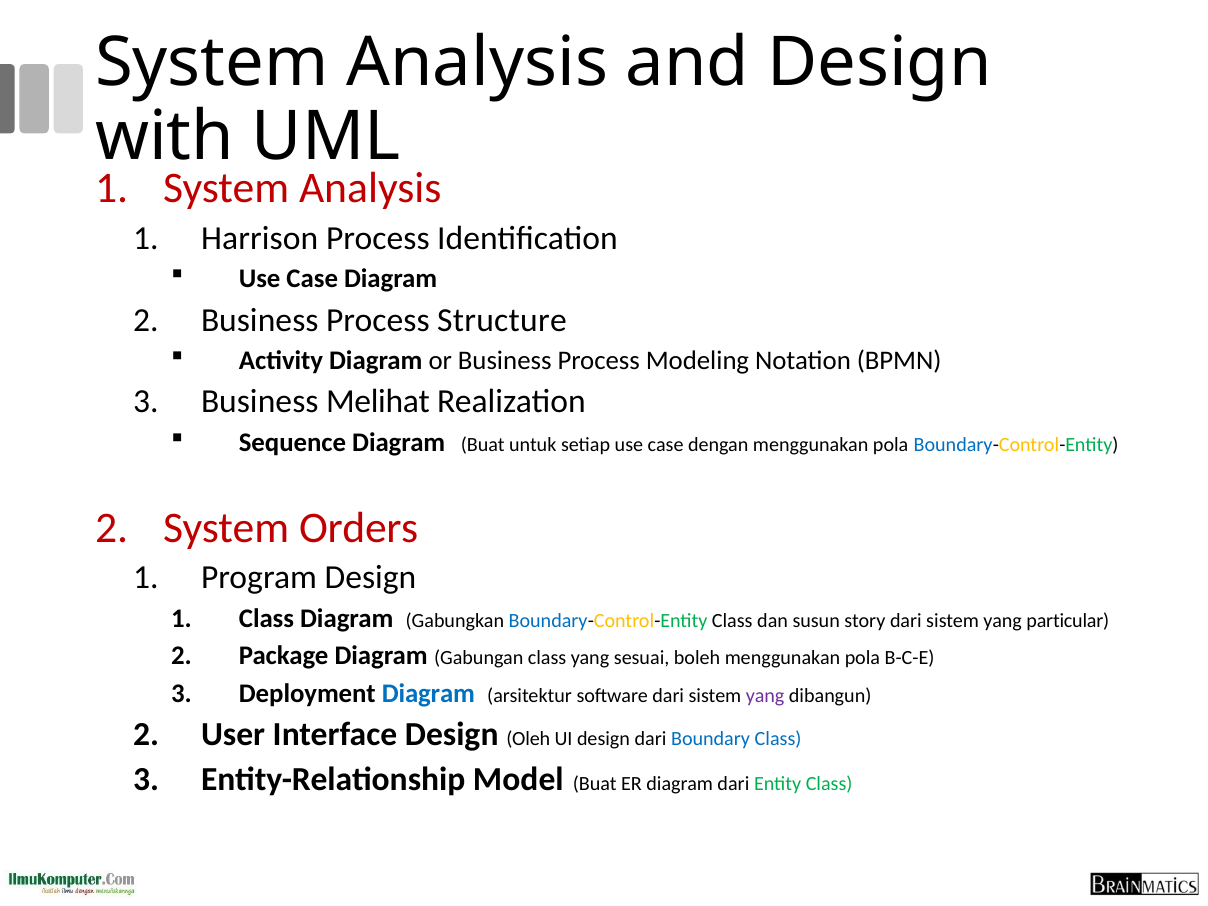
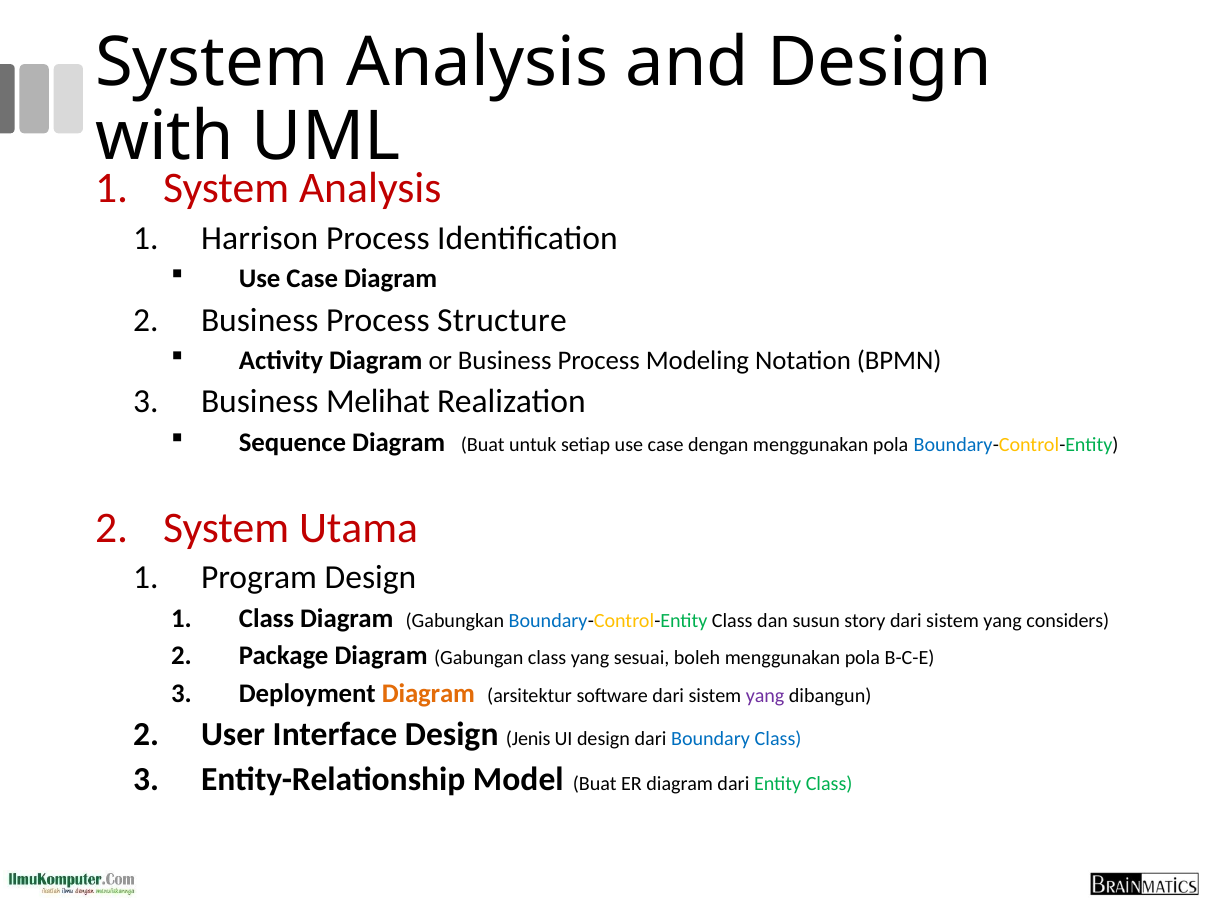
Orders: Orders -> Utama
particular: particular -> considers
Diagram at (428, 693) colour: blue -> orange
Oleh: Oleh -> Jenis
